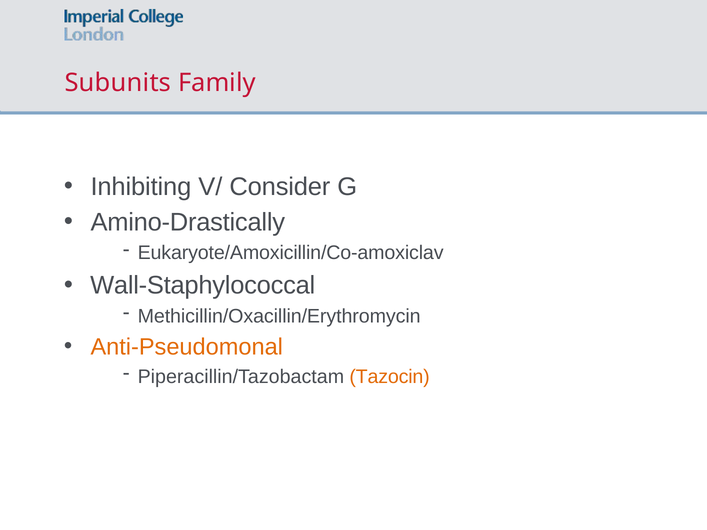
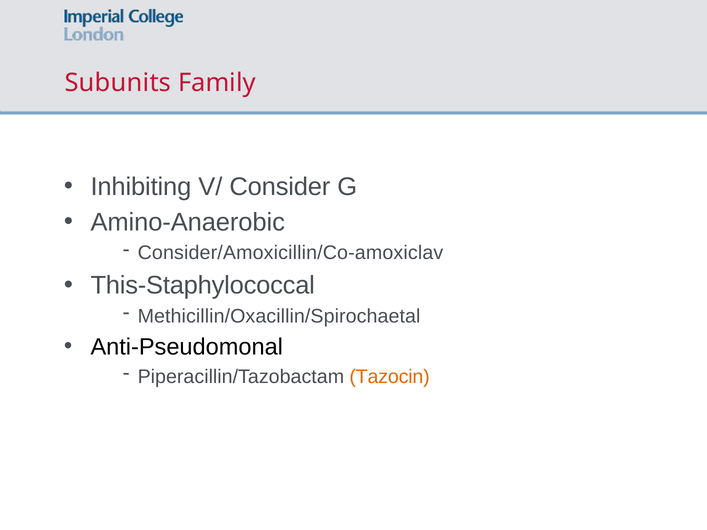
Amino-Drastically: Amino-Drastically -> Amino-Anaerobic
Eukaryote/Amoxicillin/Co-amoxiclav: Eukaryote/Amoxicillin/Co-amoxiclav -> Consider/Amoxicillin/Co-amoxiclav
Wall-Staphylococcal: Wall-Staphylococcal -> This-Staphylococcal
Methicillin/Oxacillin/Erythromycin: Methicillin/Oxacillin/Erythromycin -> Methicillin/Oxacillin/Spirochaetal
Anti-Pseudomonal colour: orange -> black
